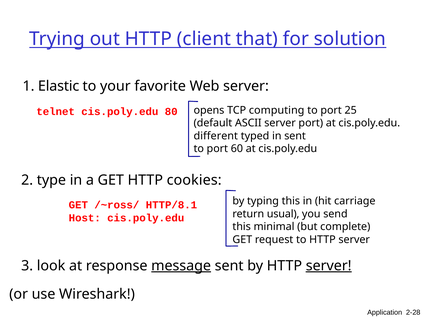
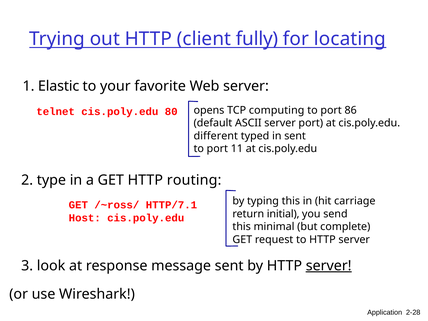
that: that -> fully
solution: solution -> locating
25: 25 -> 86
60: 60 -> 11
cookies: cookies -> routing
HTTP/8.1: HTTP/8.1 -> HTTP/7.1
usual: usual -> initial
message underline: present -> none
